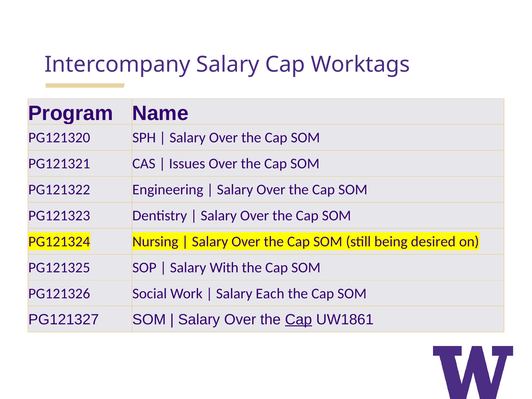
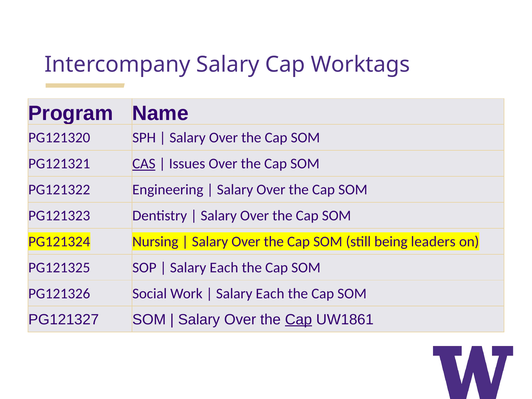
CAS underline: none -> present
desired: desired -> leaders
With at (224, 268): With -> Each
